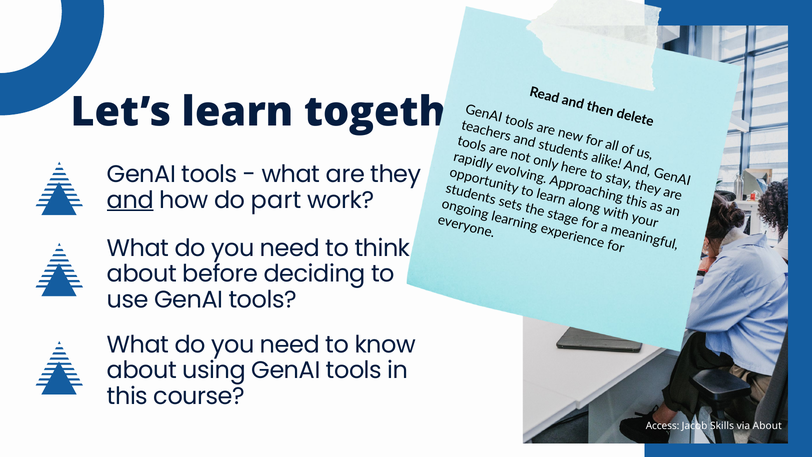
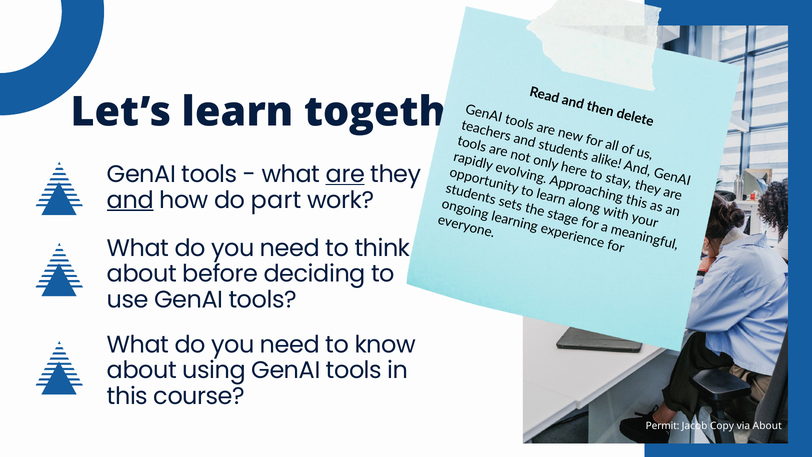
are underline: none -> present
Access: Access -> Permit
Skills: Skills -> Copy
